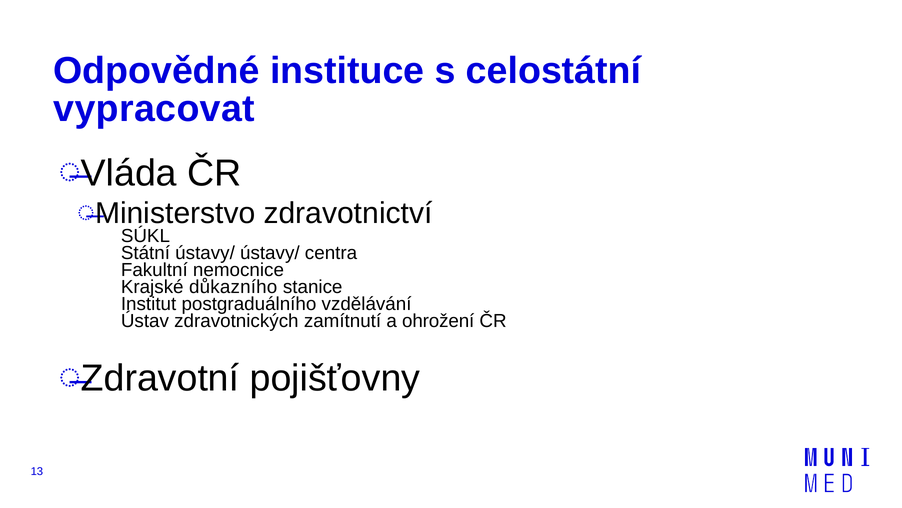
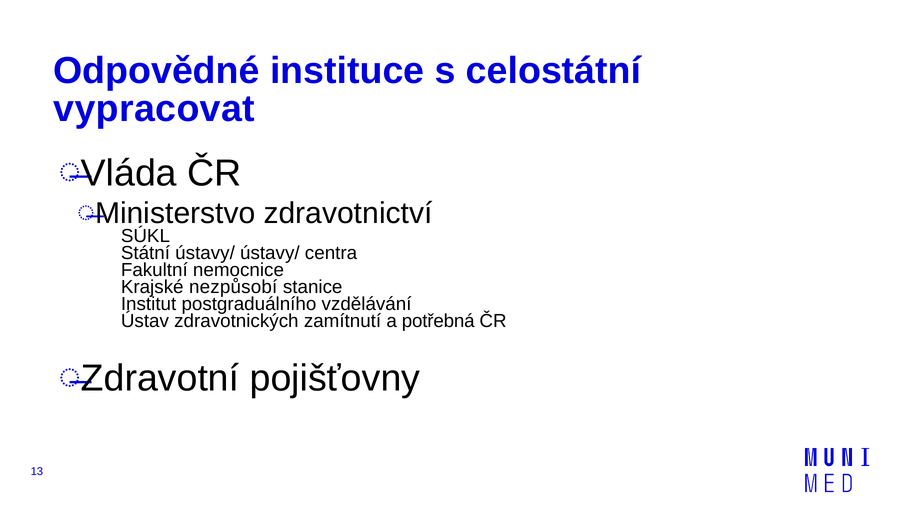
důkazního: důkazního -> nezpůsobí
ohrožení: ohrožení -> potřebná
